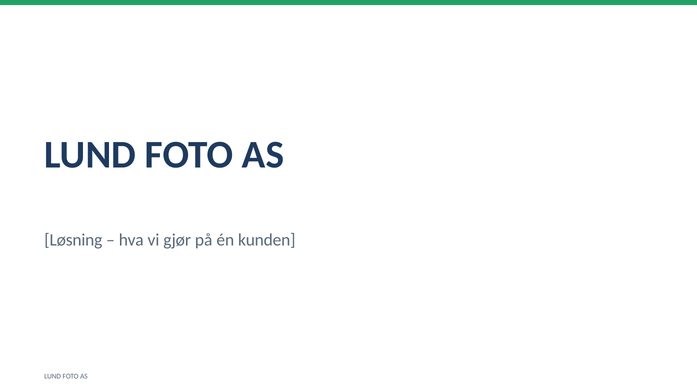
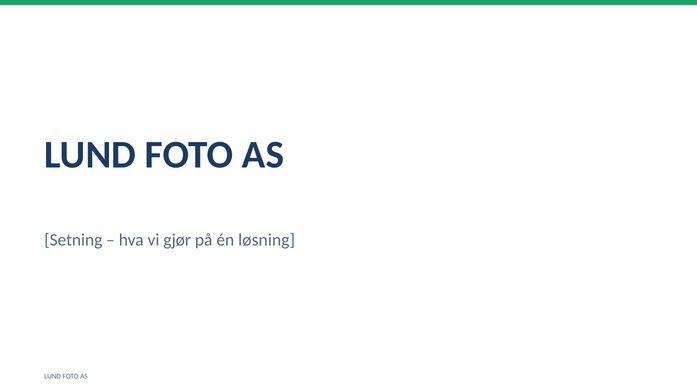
Løsning: Løsning -> Setning
kunden: kunden -> løsning
